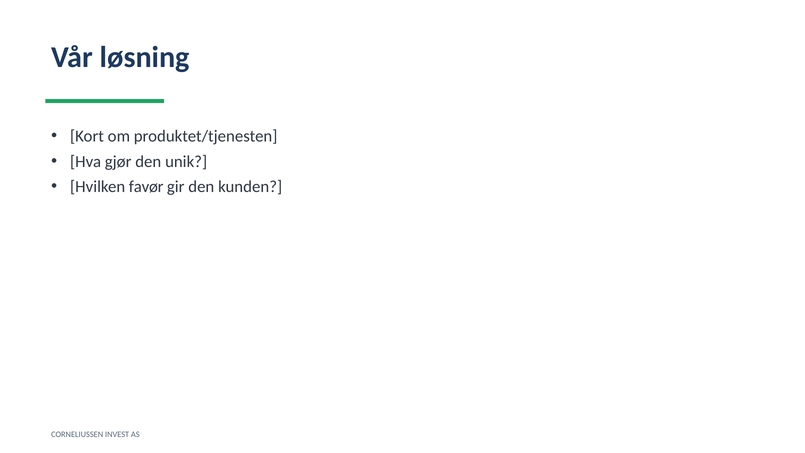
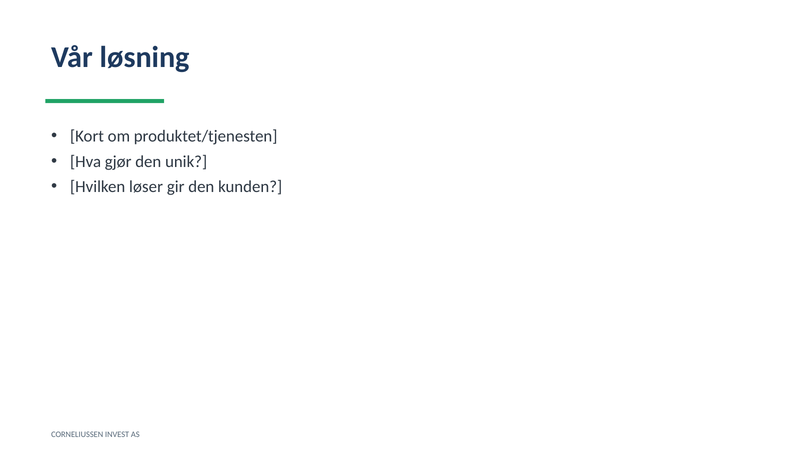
favør: favør -> løser
